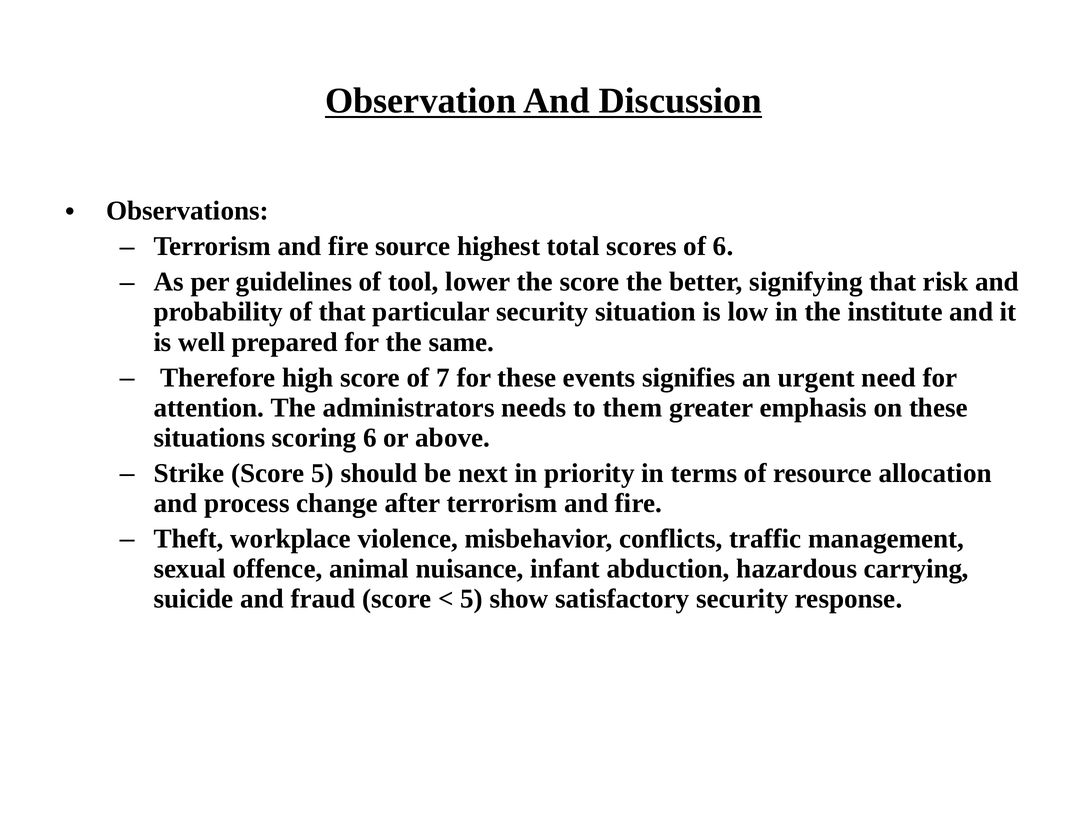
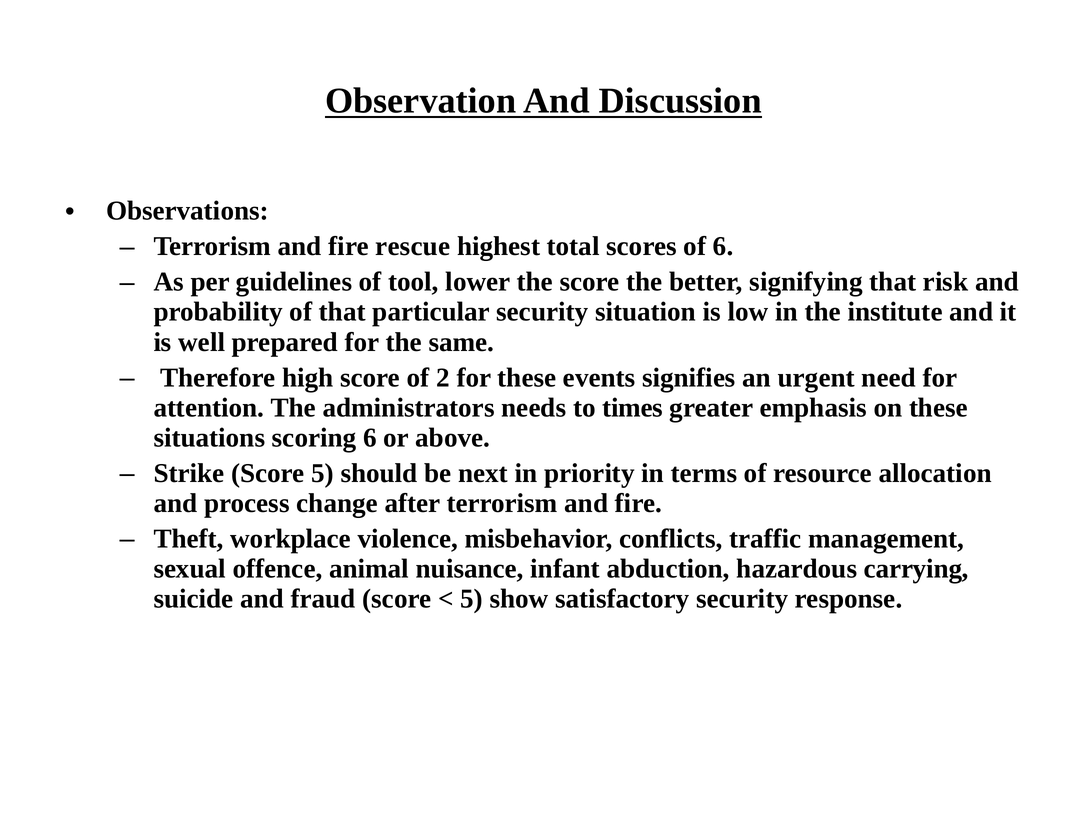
source: source -> rescue
7: 7 -> 2
them: them -> times
